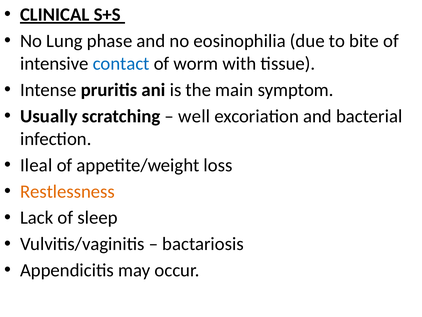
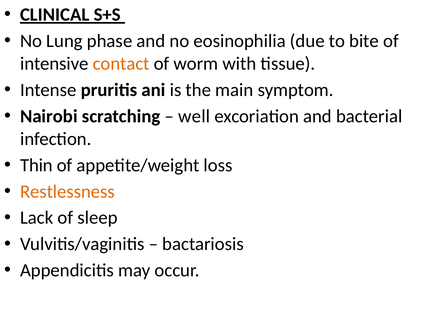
contact colour: blue -> orange
Usually: Usually -> Nairobi
Ileal: Ileal -> Thin
